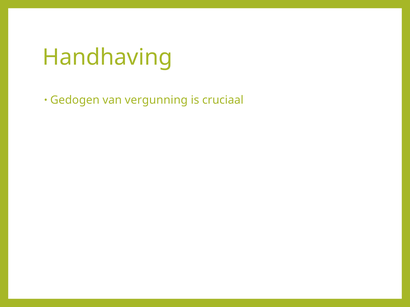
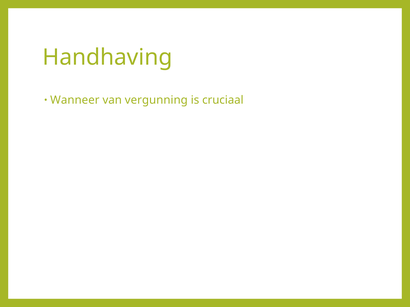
Gedogen: Gedogen -> Wanneer
